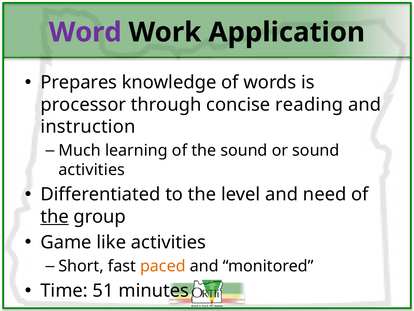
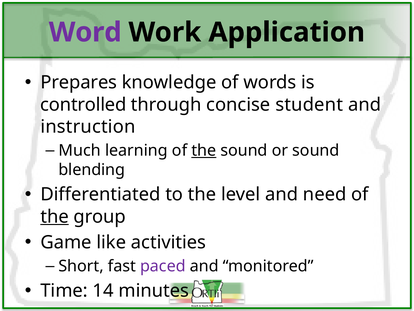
processor: processor -> controlled
reading: reading -> student
the at (204, 150) underline: none -> present
activities at (92, 170): activities -> blending
paced colour: orange -> purple
51: 51 -> 14
